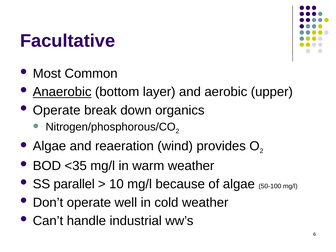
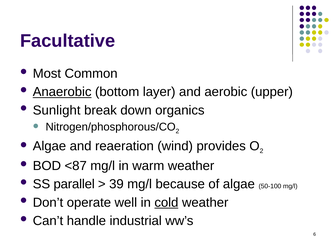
Operate at (57, 110): Operate -> Sunlight
<35: <35 -> <87
10: 10 -> 39
cold underline: none -> present
